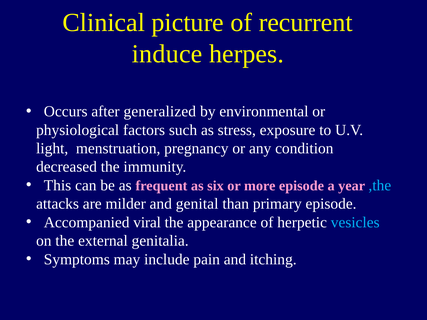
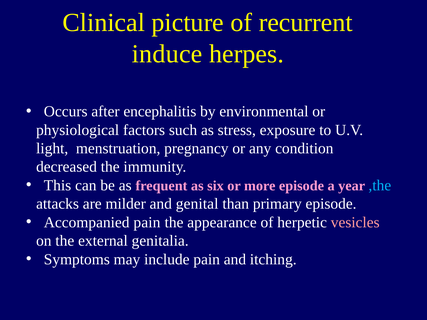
generalized: generalized -> encephalitis
Accompanied viral: viral -> pain
vesicles colour: light blue -> pink
